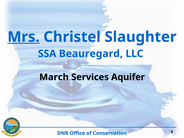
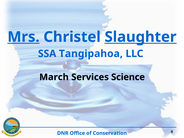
Slaughter underline: none -> present
Beauregard: Beauregard -> Tangipahoa
Aquifer: Aquifer -> Science
